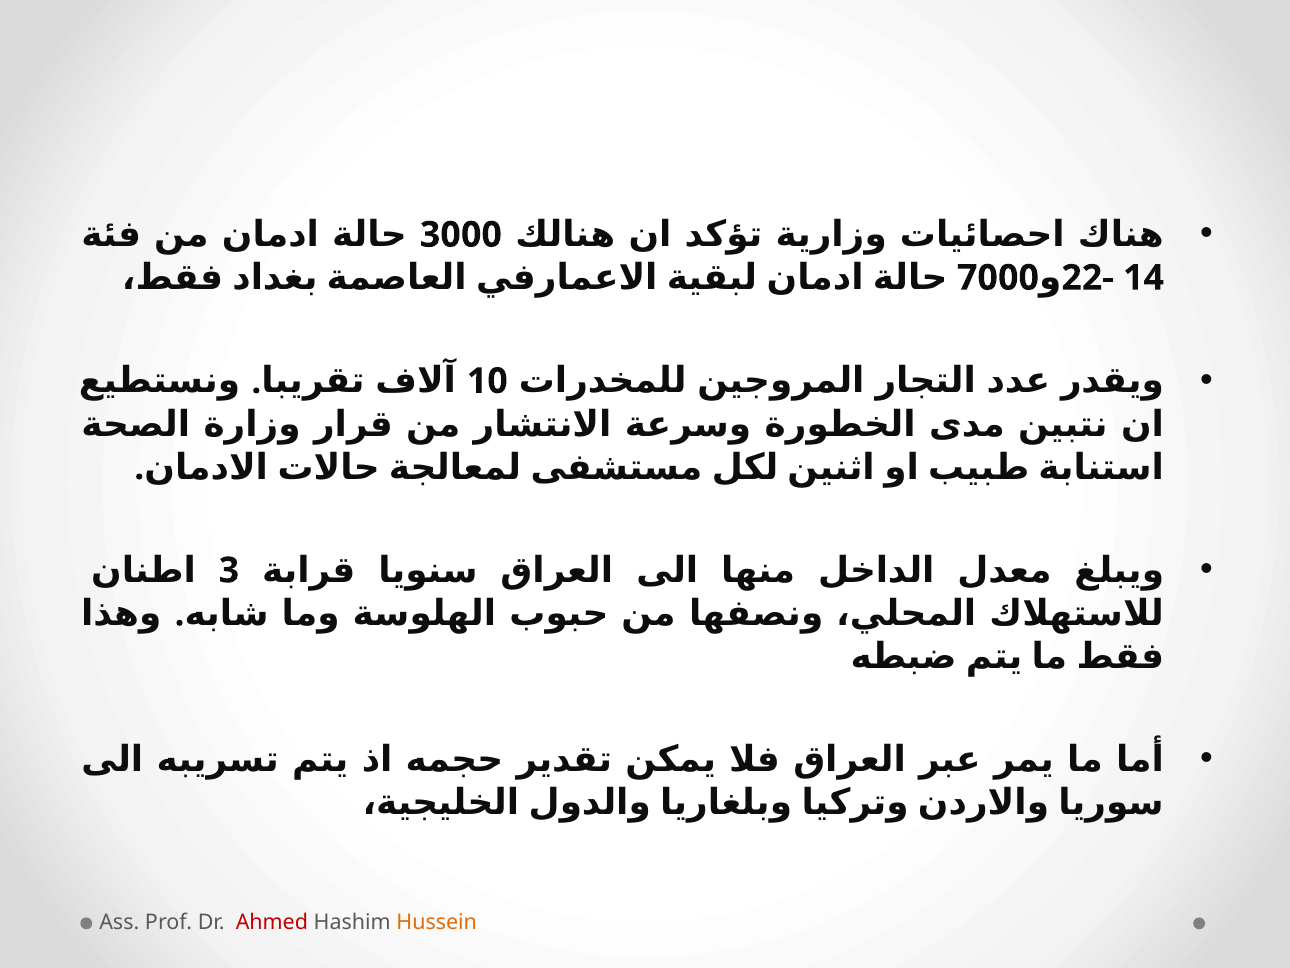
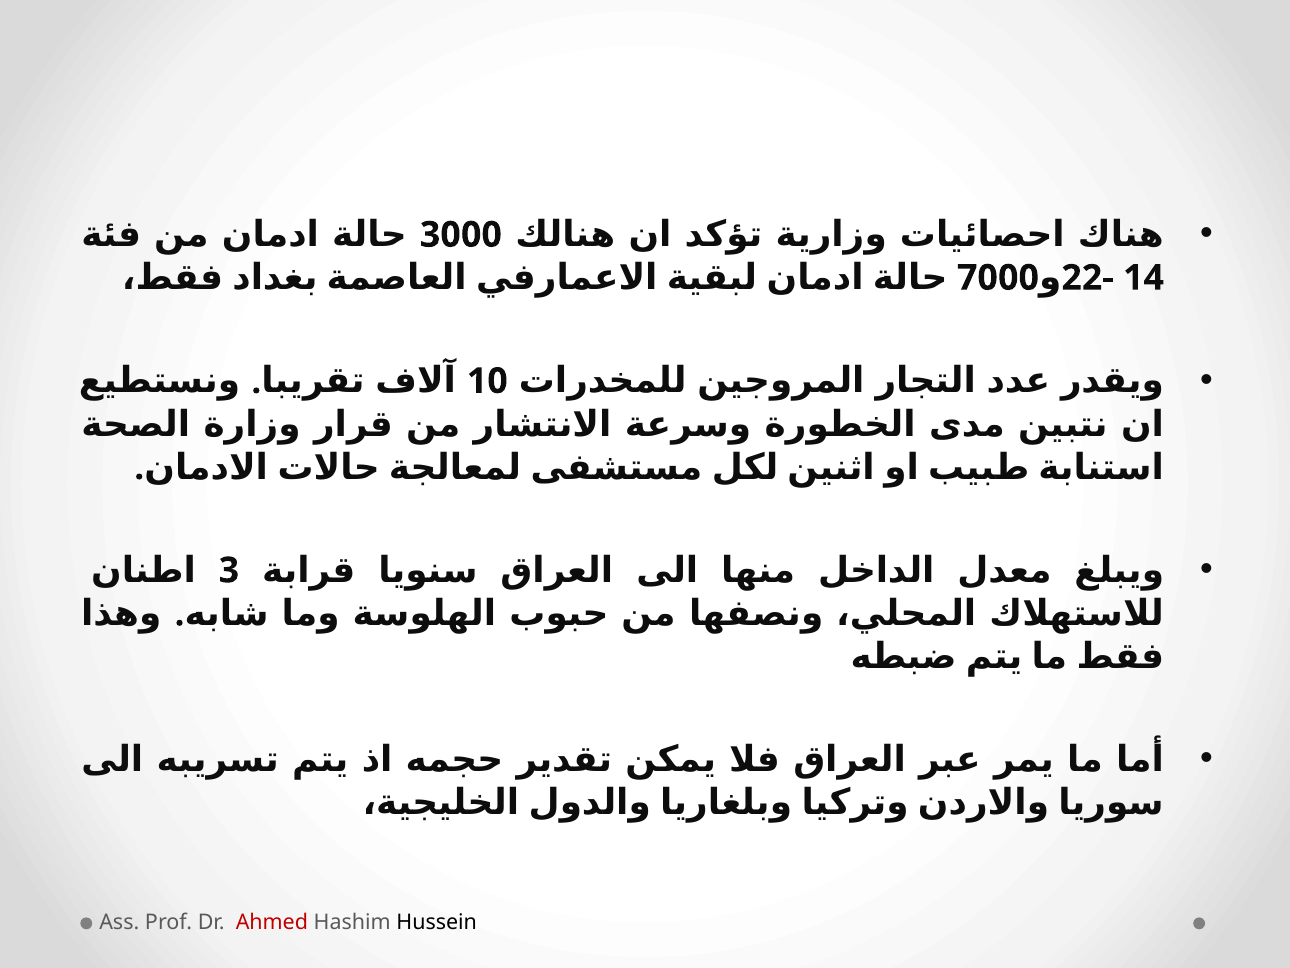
Hussein colour: orange -> black
